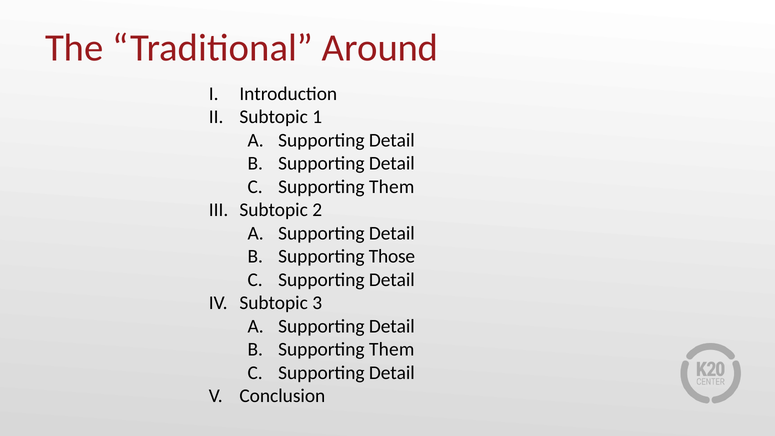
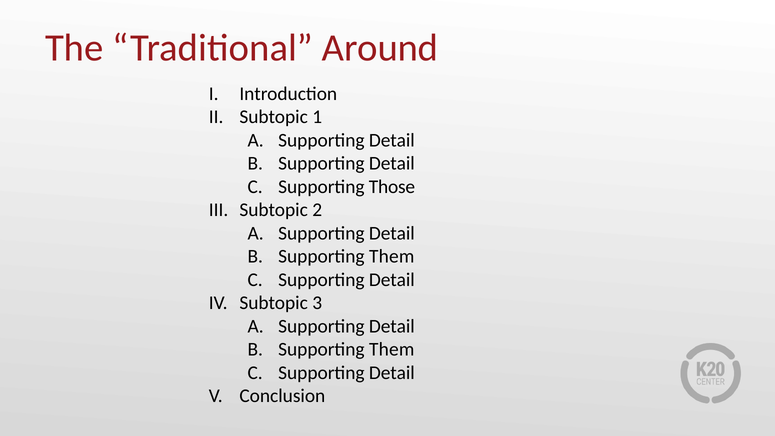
Them at (392, 187): Them -> Those
Those at (392, 256): Those -> Them
